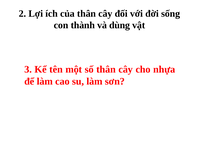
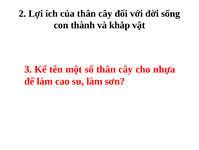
dùng: dùng -> khắp
